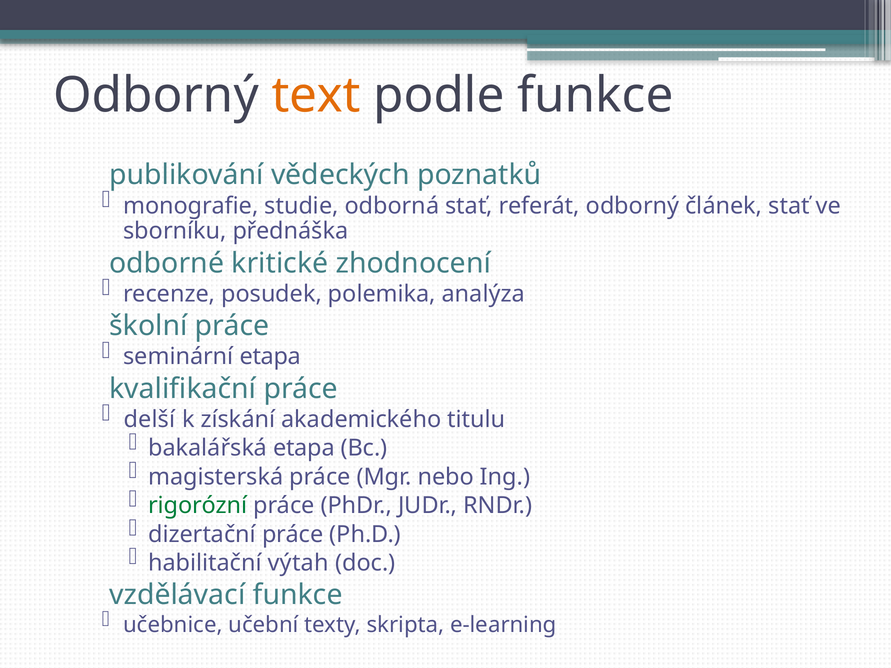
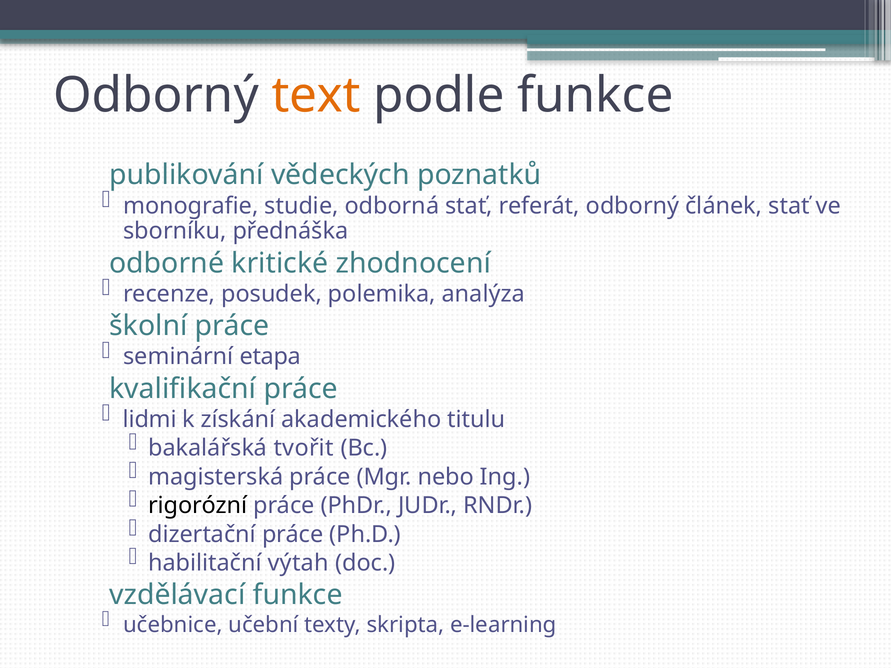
delší: delší -> lidmi
bakalářská etapa: etapa -> tvořit
rigorózní colour: green -> black
